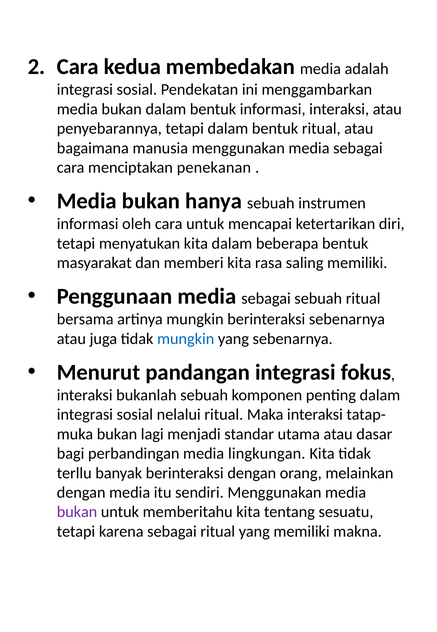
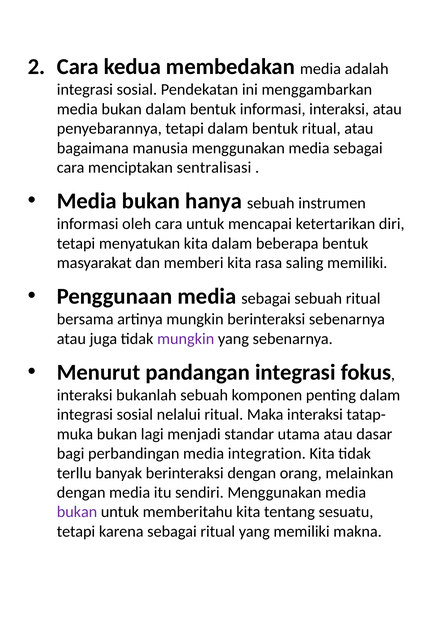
penekanan: penekanan -> sentralisasi
mungkin at (186, 338) colour: blue -> purple
lingkungan: lingkungan -> integration
